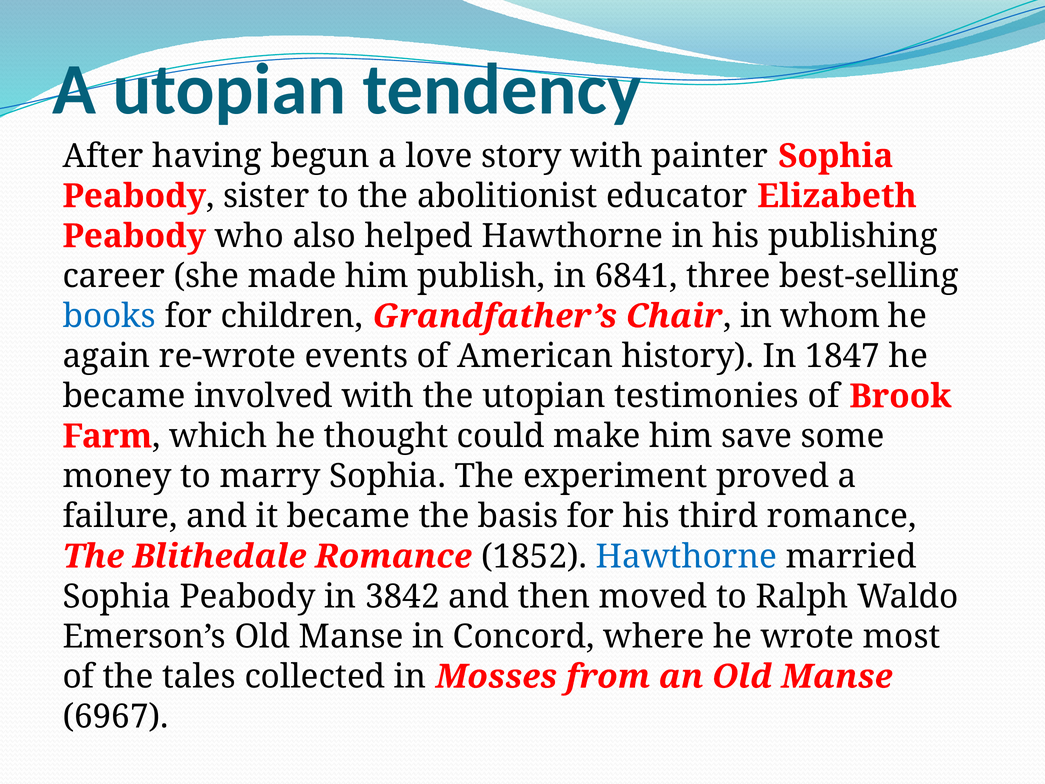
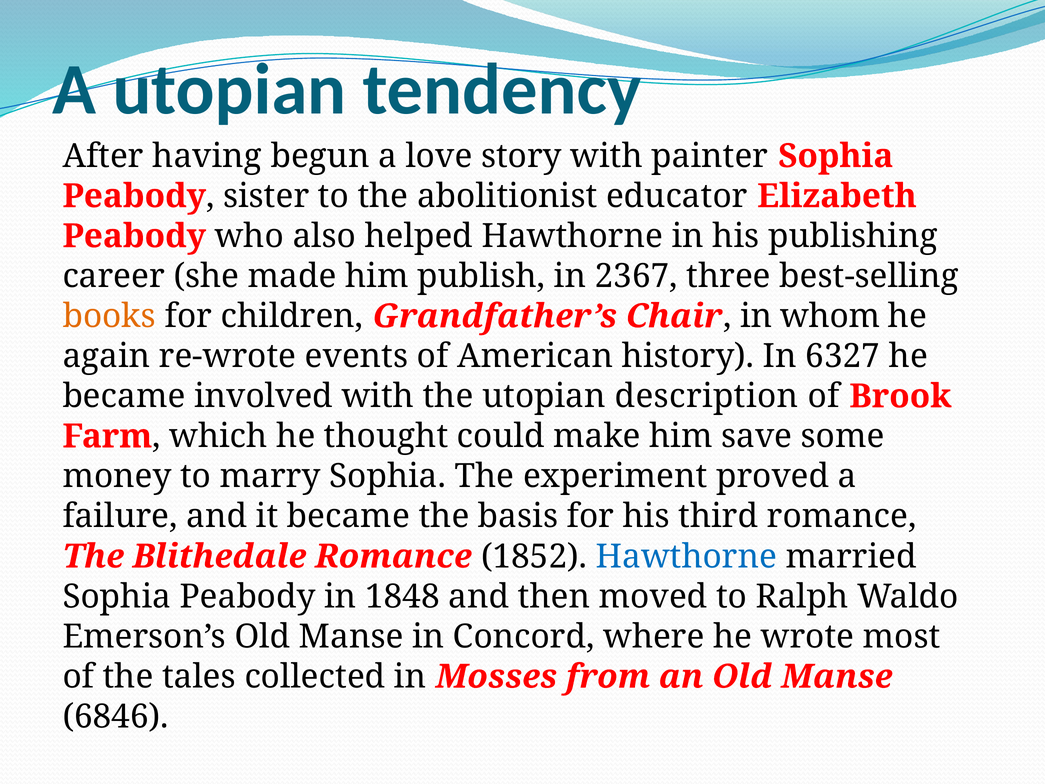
6841: 6841 -> 2367
books colour: blue -> orange
1847: 1847 -> 6327
testimonies: testimonies -> description
3842: 3842 -> 1848
6967: 6967 -> 6846
